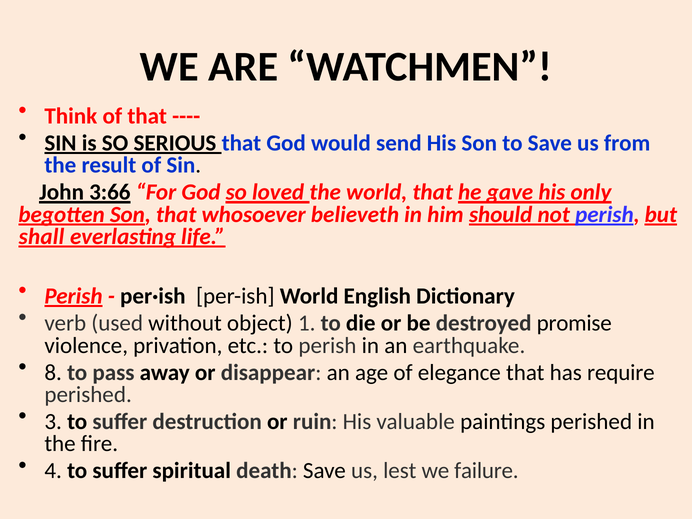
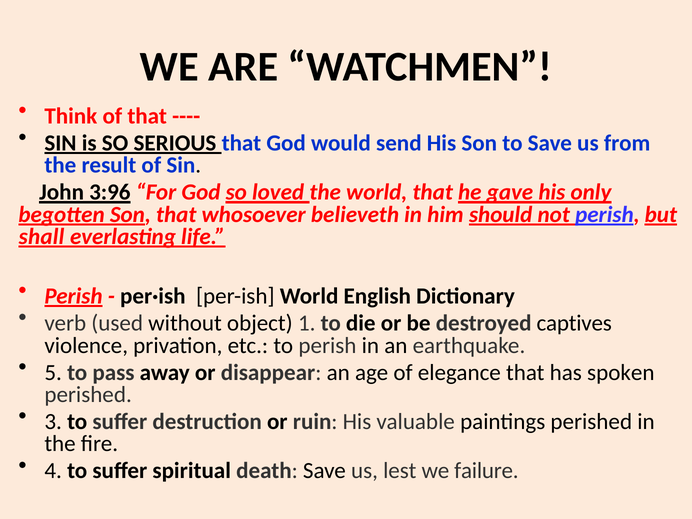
3:66: 3:66 -> 3:96
promise: promise -> captives
8: 8 -> 5
require: require -> spoken
